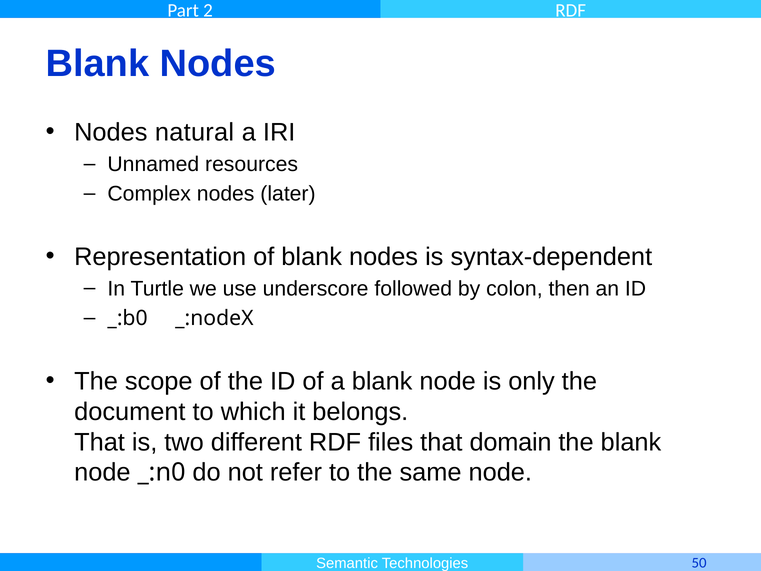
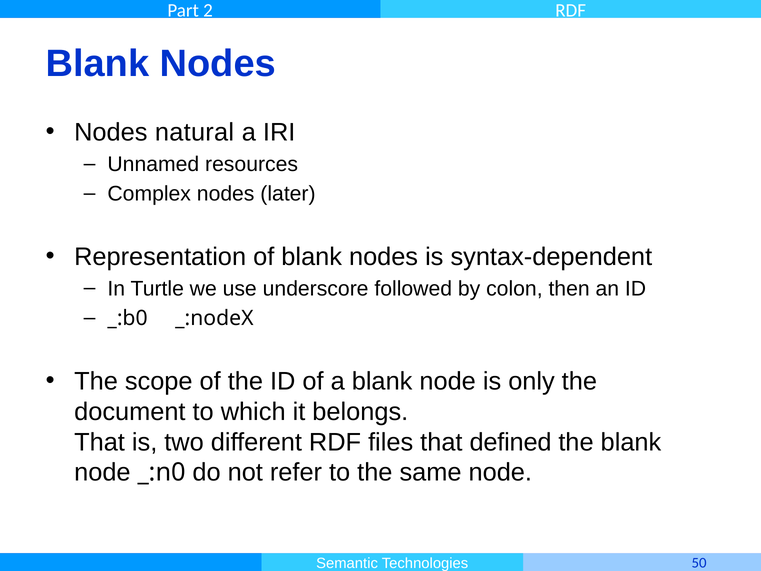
domain: domain -> defined
